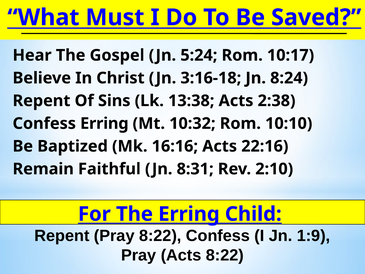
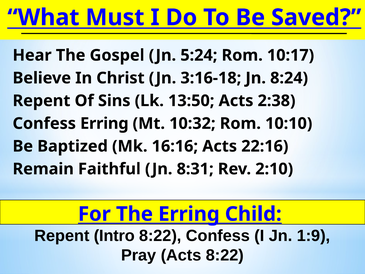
13:38: 13:38 -> 13:50
Repent Pray: Pray -> Intro
